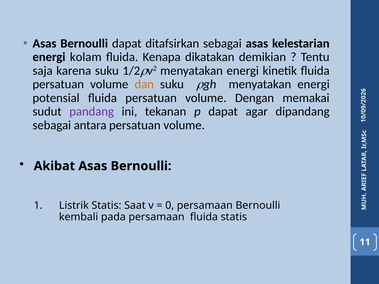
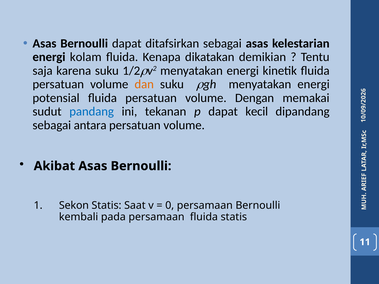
pandang colour: purple -> blue
agar: agar -> kecil
Listrik: Listrik -> Sekon
